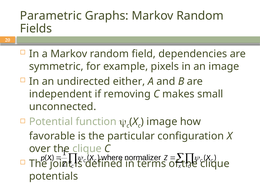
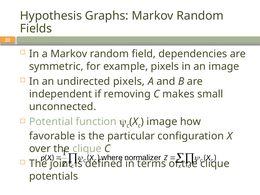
Parametric: Parametric -> Hypothesis
undirected either: either -> pixels
